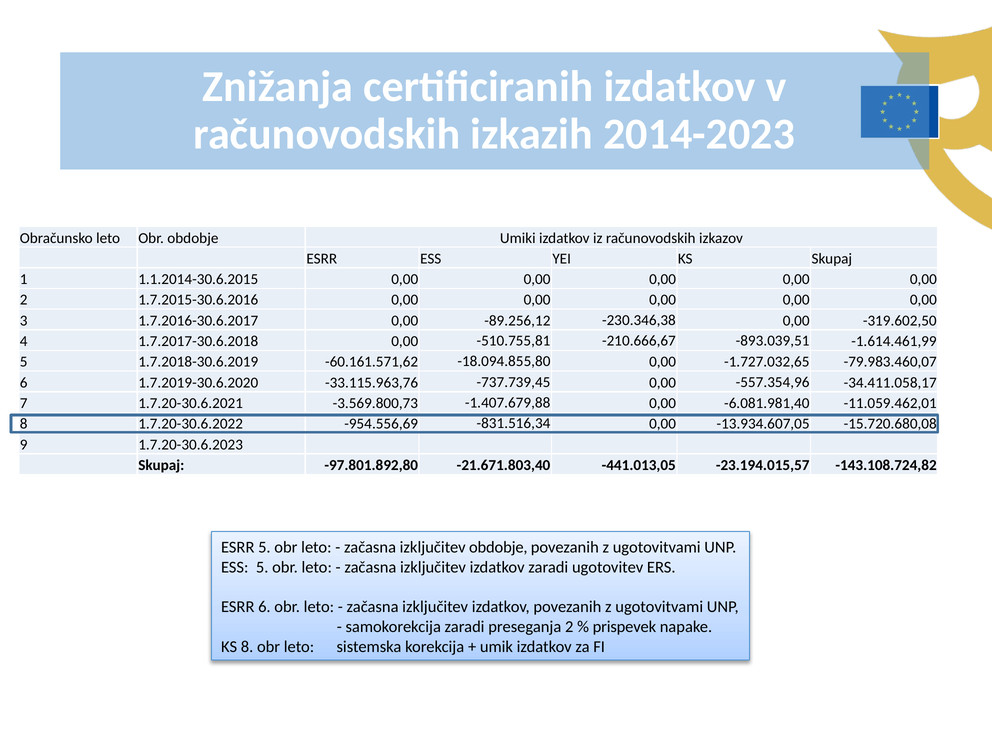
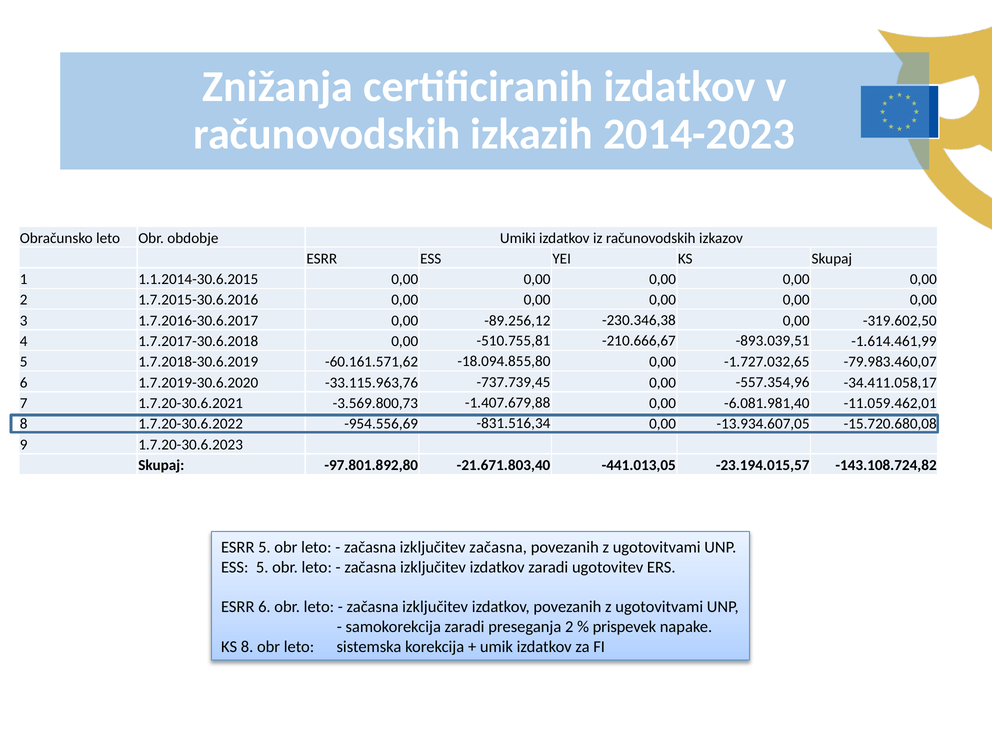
izključitev obdobje: obdobje -> začasna
